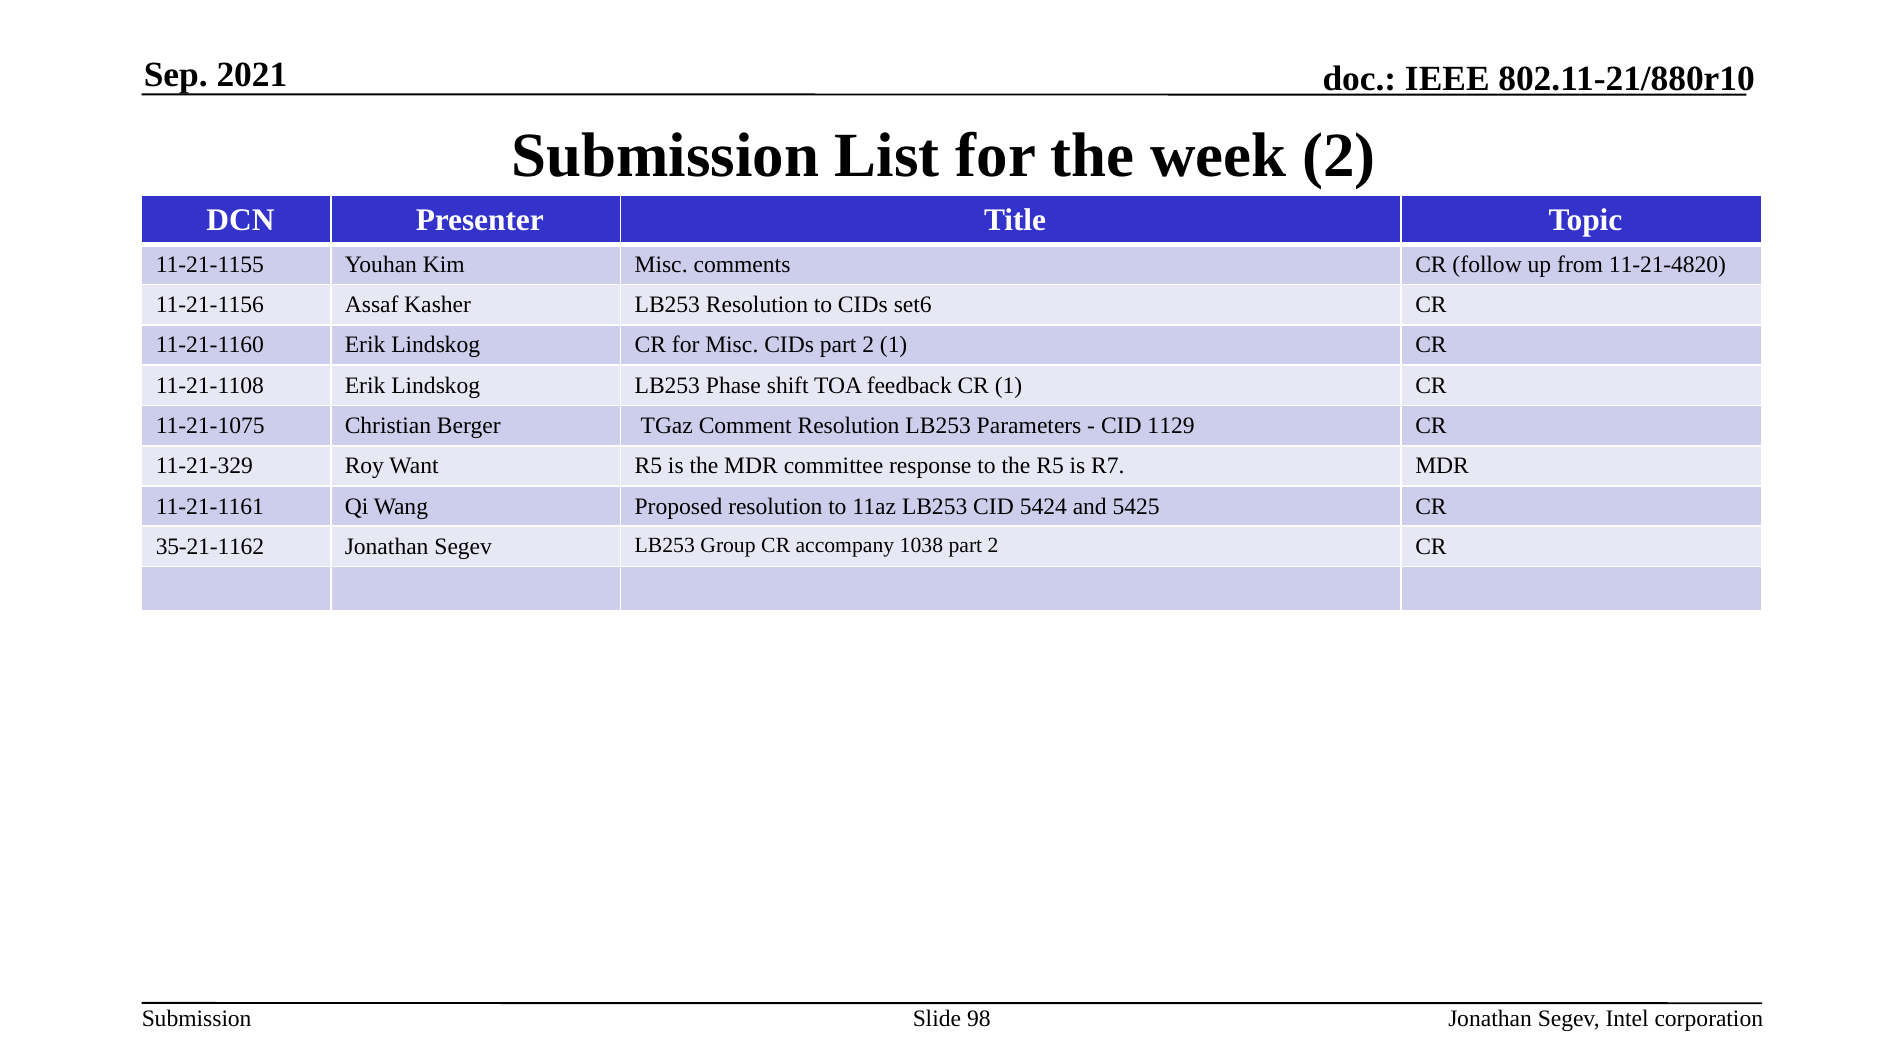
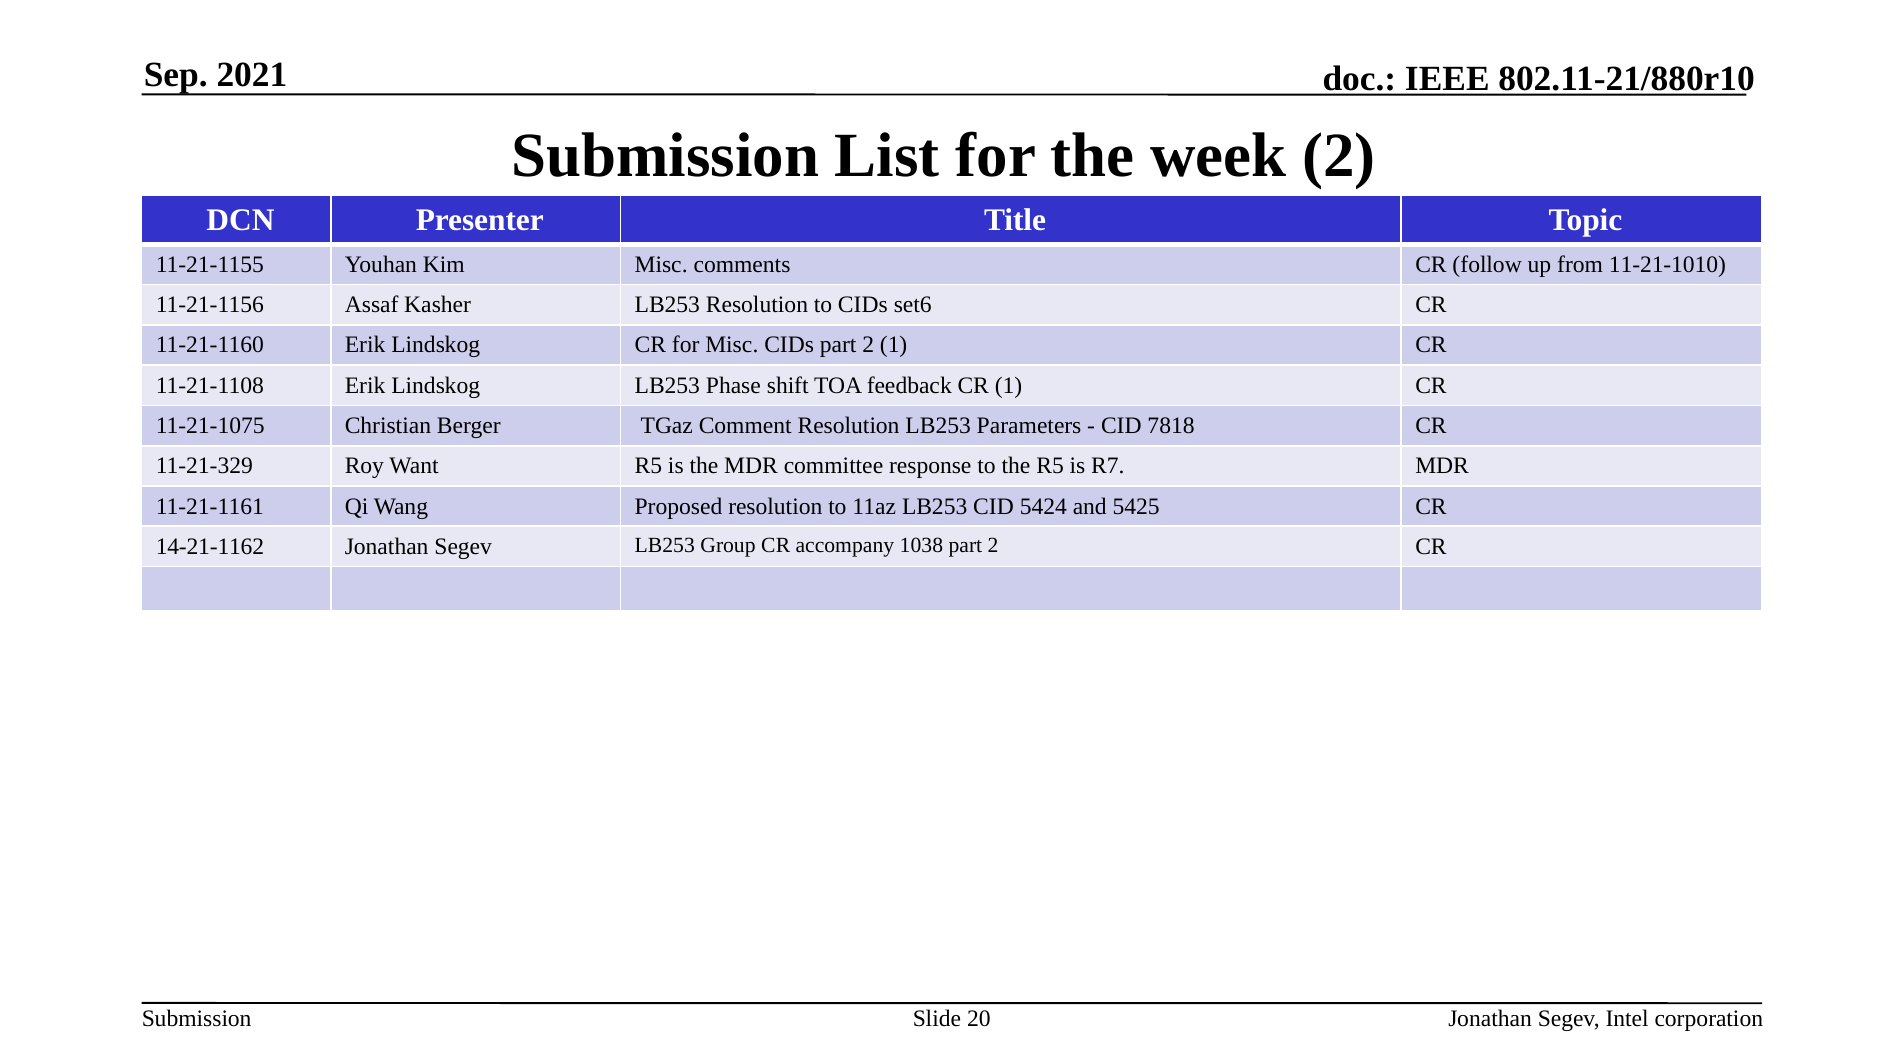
11-21-4820: 11-21-4820 -> 11-21-1010
1129: 1129 -> 7818
35-21-1162: 35-21-1162 -> 14-21-1162
98: 98 -> 20
